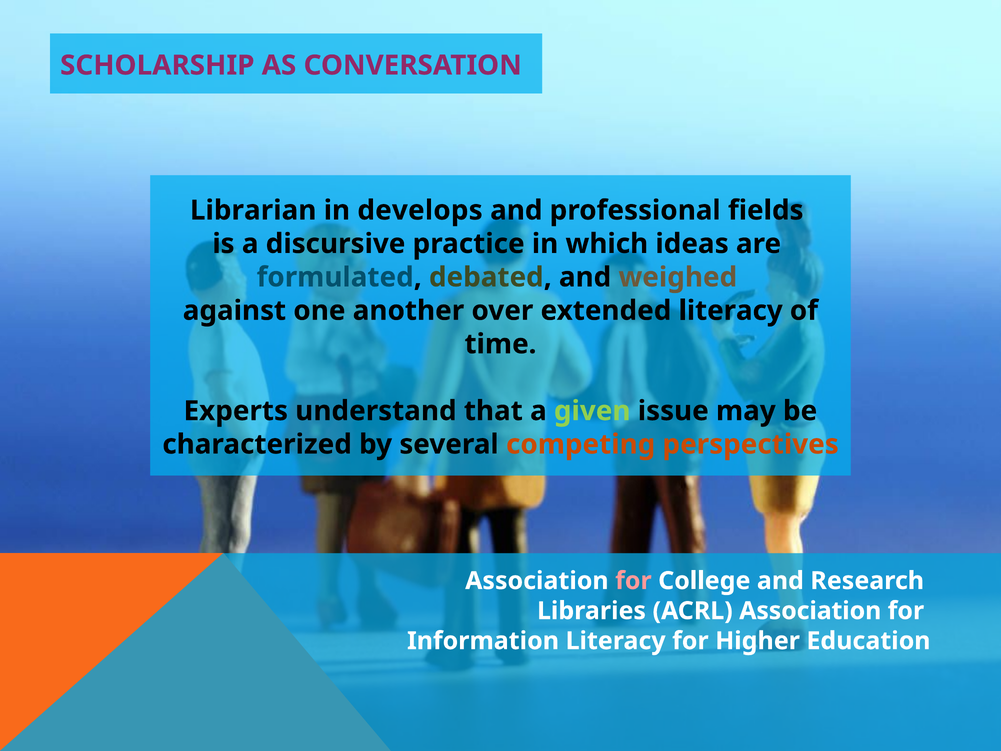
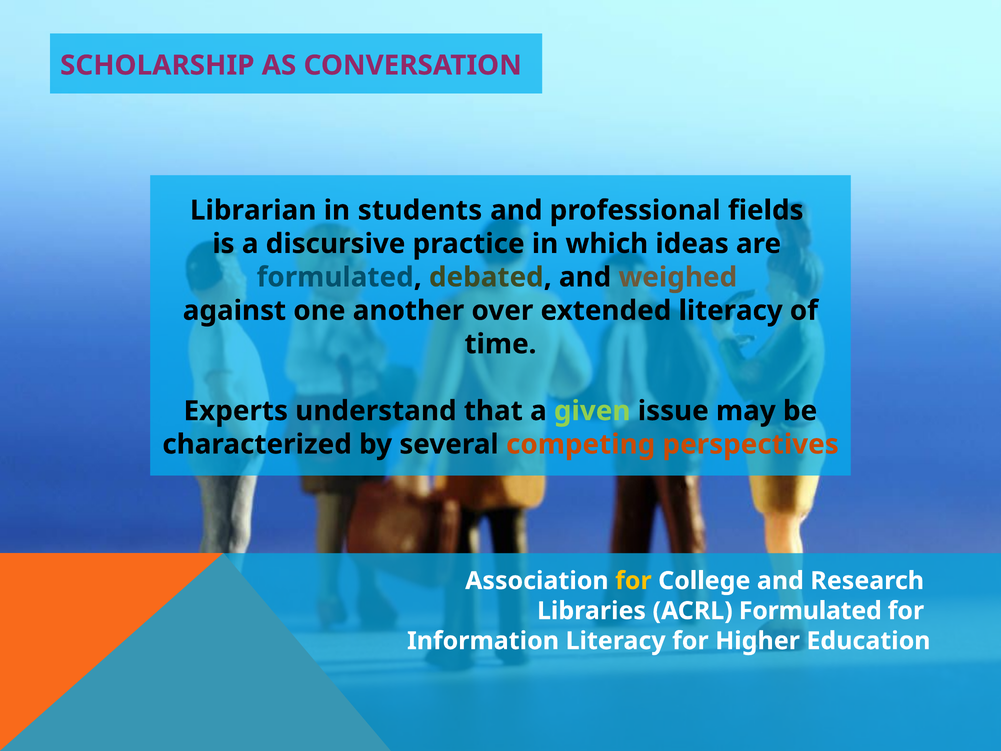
develops: develops -> students
for at (633, 581) colour: pink -> yellow
ACRL Association: Association -> Formulated
